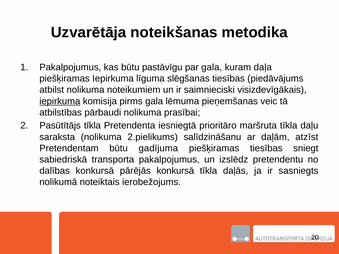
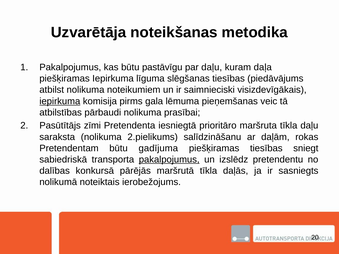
par gala: gala -> daļu
Pasūtītājs tīkla: tīkla -> zīmi
atzīst: atzīst -> rokas
pakalpojumus at (169, 160) underline: none -> present
pārējās konkursā: konkursā -> maršrutā
